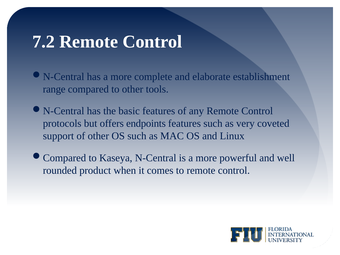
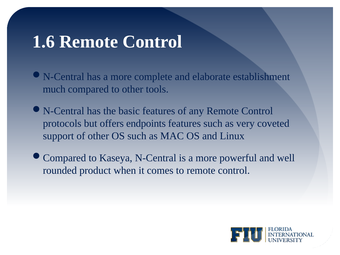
7.2: 7.2 -> 1.6
range: range -> much
